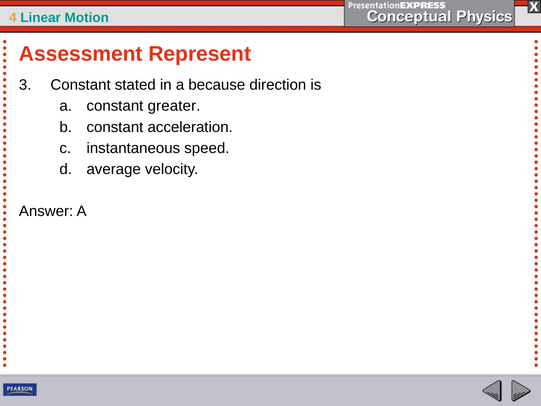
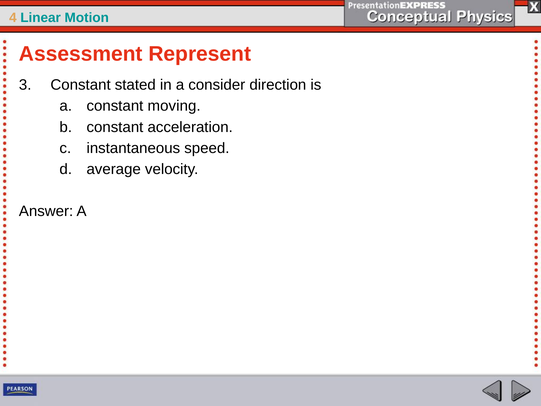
because: because -> consider
greater: greater -> moving
